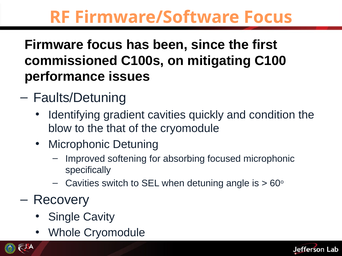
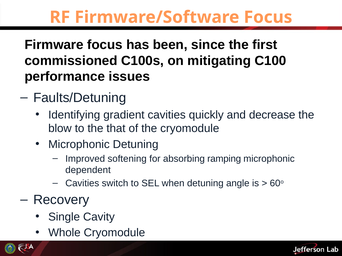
condition: condition -> decrease
focused: focused -> ramping
specifically: specifically -> dependent
